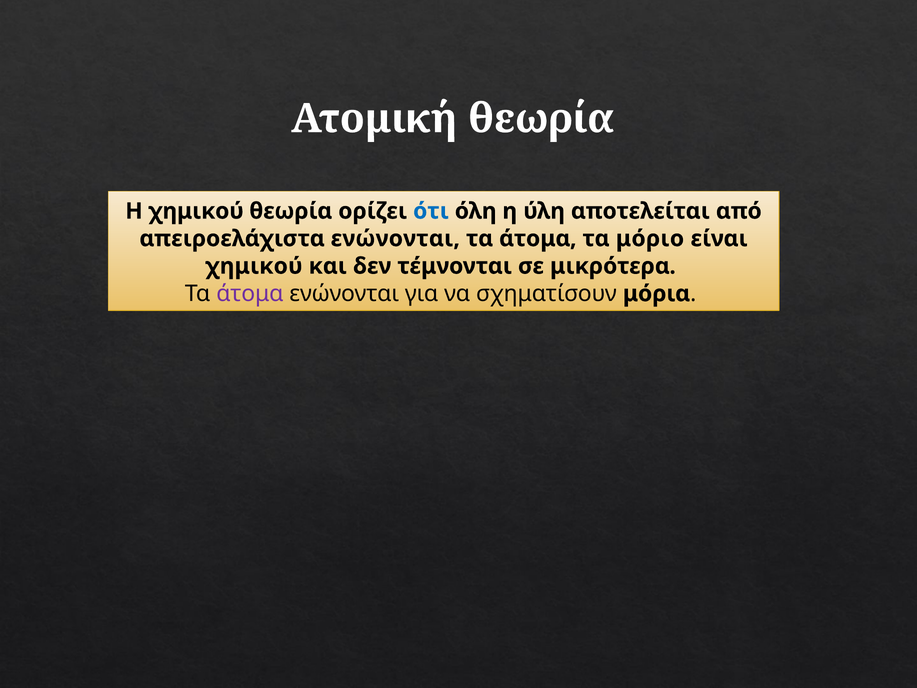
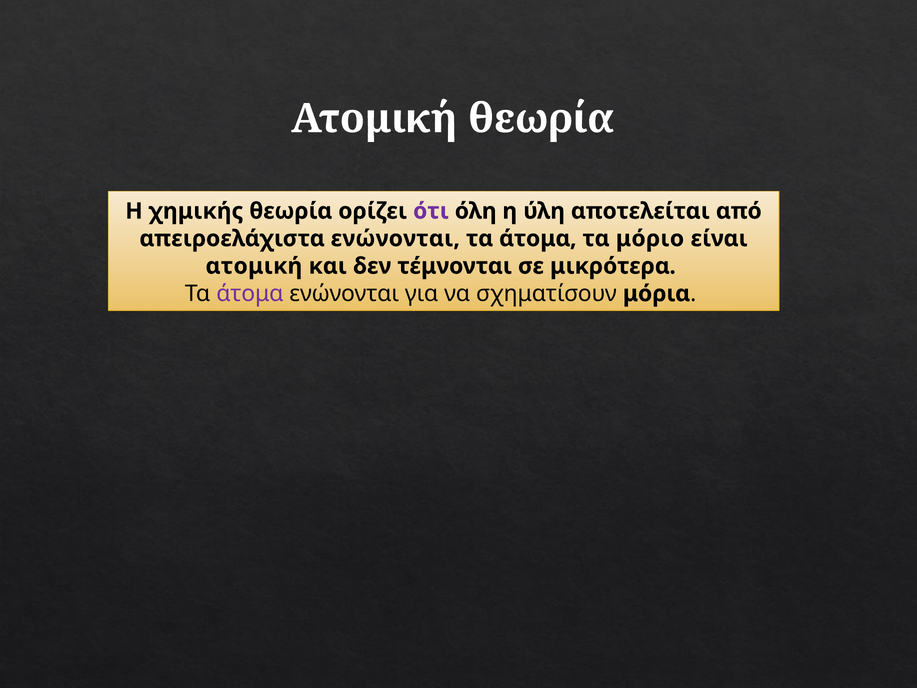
Η χημικού: χημικού -> χημικής
ότι colour: blue -> purple
χημικού at (254, 266): χημικού -> ατομική
